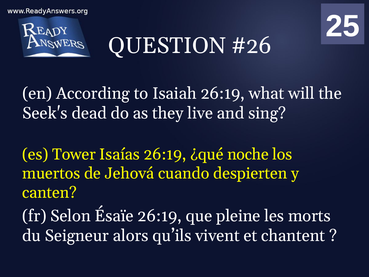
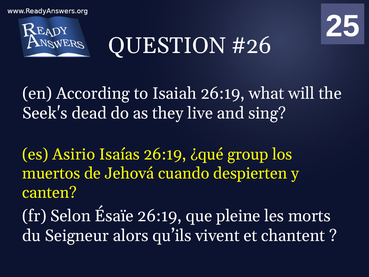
Tower: Tower -> Asirio
noche: noche -> group
